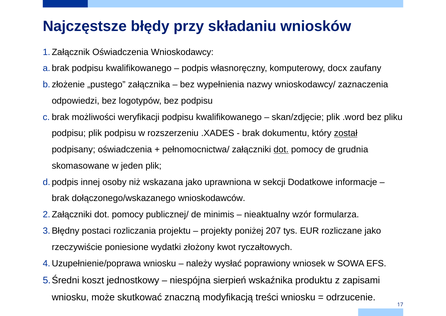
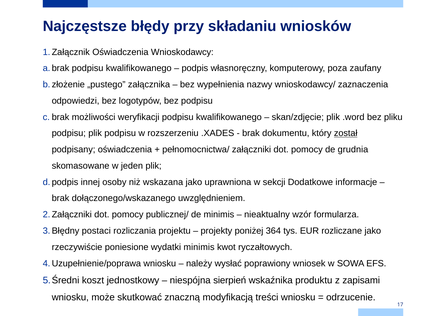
docx: docx -> poza
dot at (281, 149) underline: present -> none
wnioskodawców: wnioskodawców -> uwzględnieniem
207: 207 -> 364
wydatki złożony: złożony -> minimis
